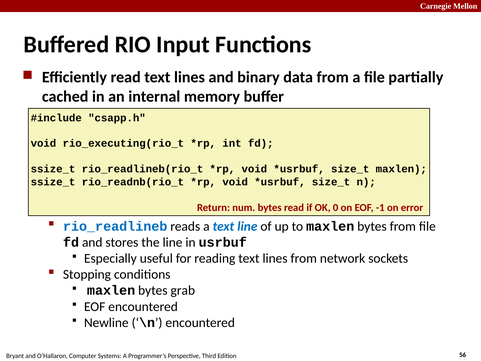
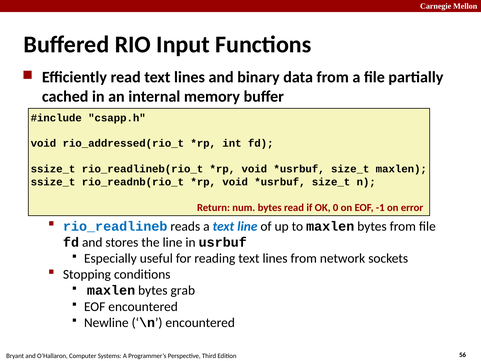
rio_executing(rio_t: rio_executing(rio_t -> rio_addressed(rio_t
